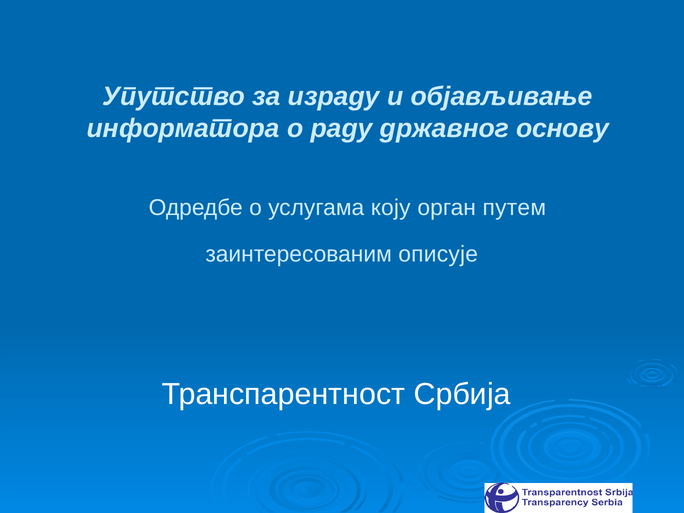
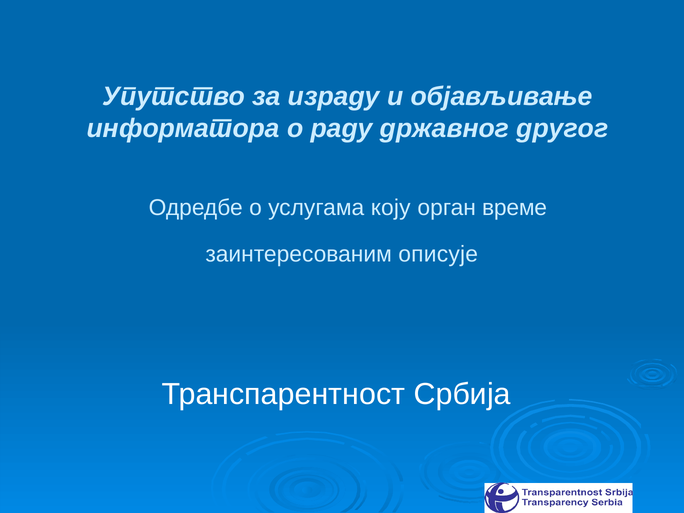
основу: основу -> другог
путем: путем -> време
